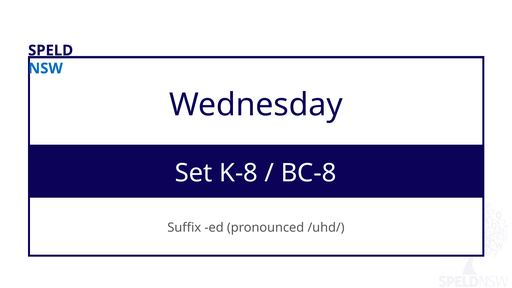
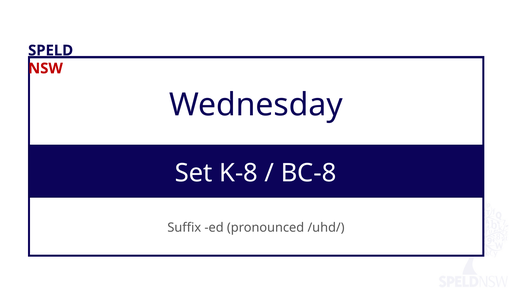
NSW colour: blue -> red
